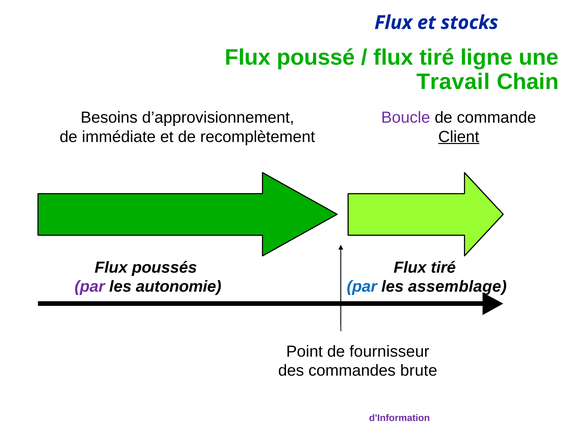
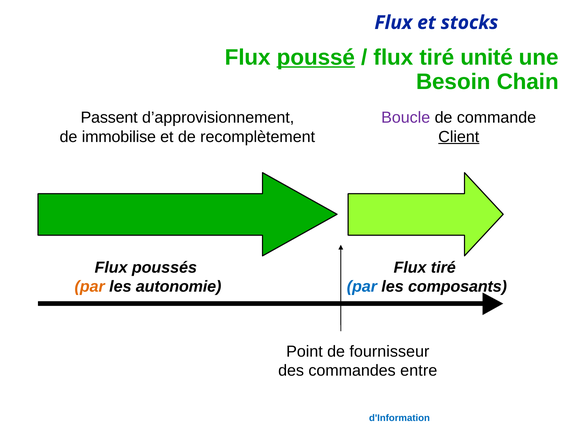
poussé underline: none -> present
ligne: ligne -> unité
Travail: Travail -> Besoin
Besoins: Besoins -> Passent
immédiate: immédiate -> immobilise
par at (90, 287) colour: purple -> orange
assemblage: assemblage -> composants
brute: brute -> entre
d'Information colour: purple -> blue
